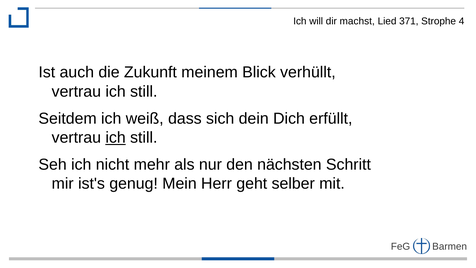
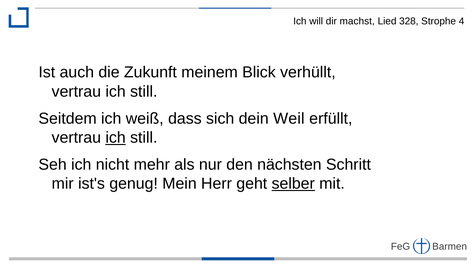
371: 371 -> 328
Dich: Dich -> Weil
selber underline: none -> present
